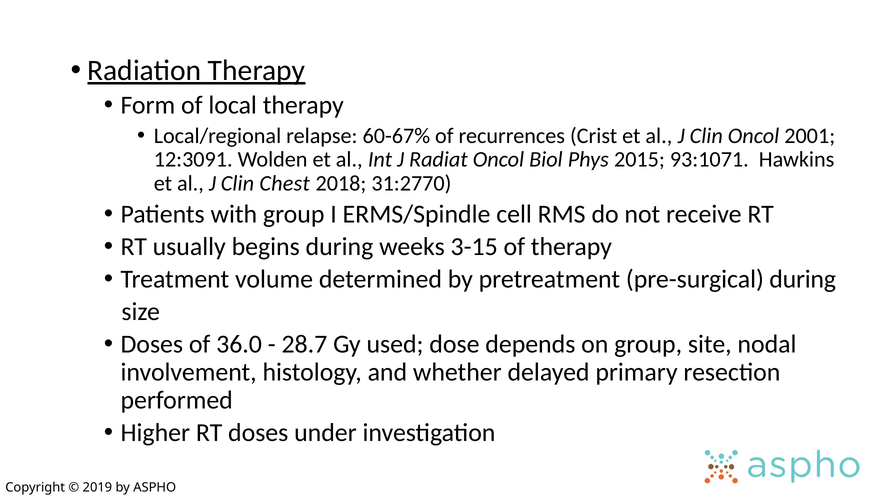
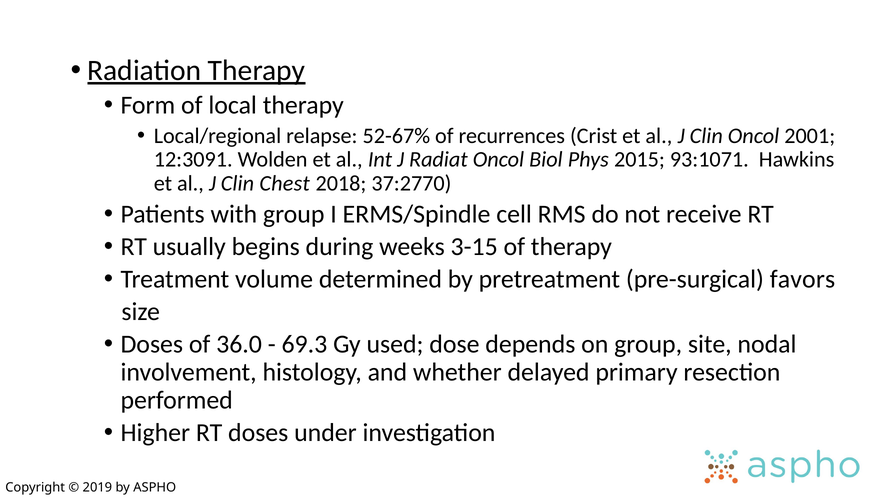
60-67%: 60-67% -> 52-67%
31:2770: 31:2770 -> 37:2770
pre-surgical during: during -> favors
28.7: 28.7 -> 69.3
